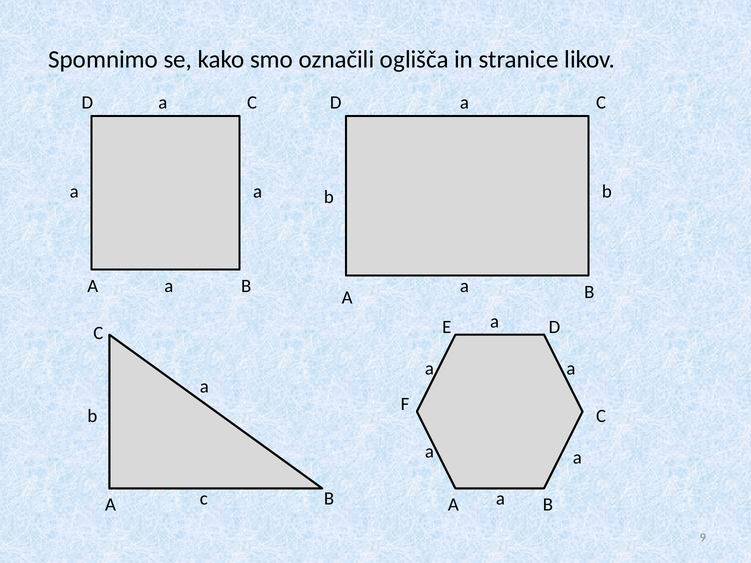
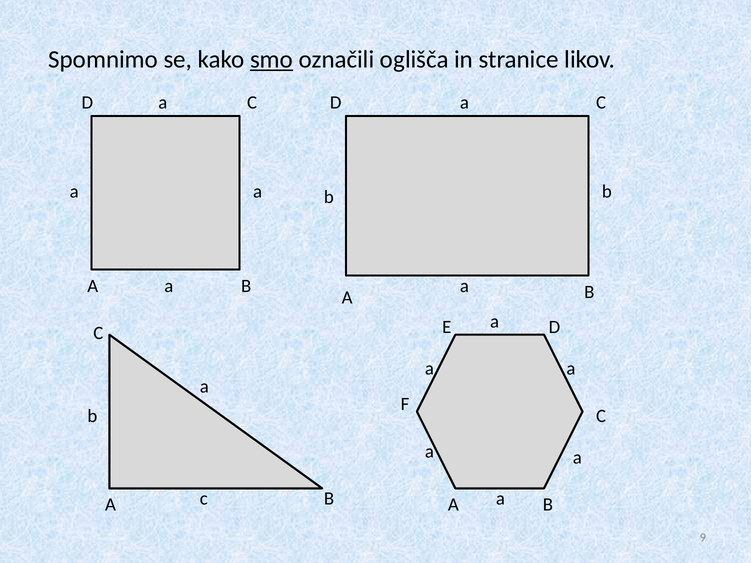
smo underline: none -> present
